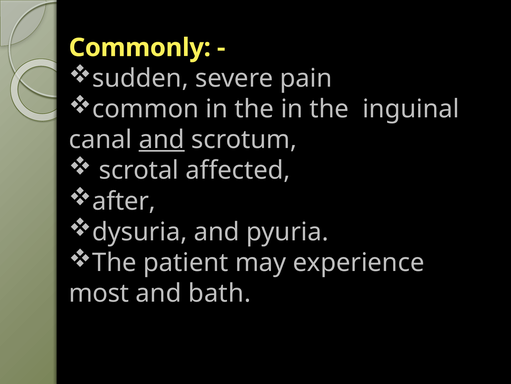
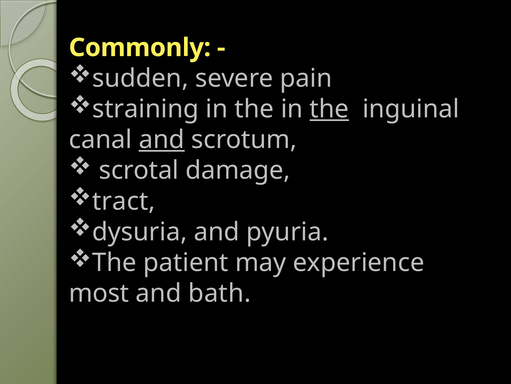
common: common -> straining
the at (329, 109) underline: none -> present
affected: affected -> damage
after: after -> tract
